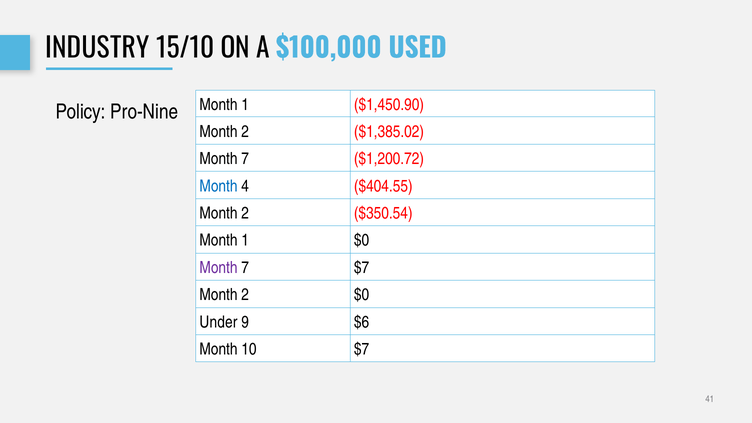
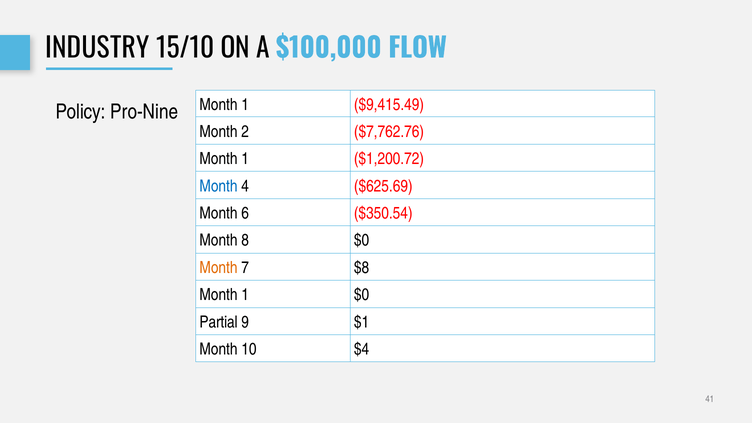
USED: USED -> FLOW
$1,450.90: $1,450.90 -> $9,415.49
$1,385.02: $1,385.02 -> $7,762.76
7 at (245, 159): 7 -> 1
$404.55: $404.55 -> $625.69
2 at (245, 213): 2 -> 6
1 at (245, 240): 1 -> 8
Month at (219, 268) colour: purple -> orange
7 $7: $7 -> $8
2 at (245, 295): 2 -> 1
Under: Under -> Partial
$6: $6 -> $1
10 $7: $7 -> $4
